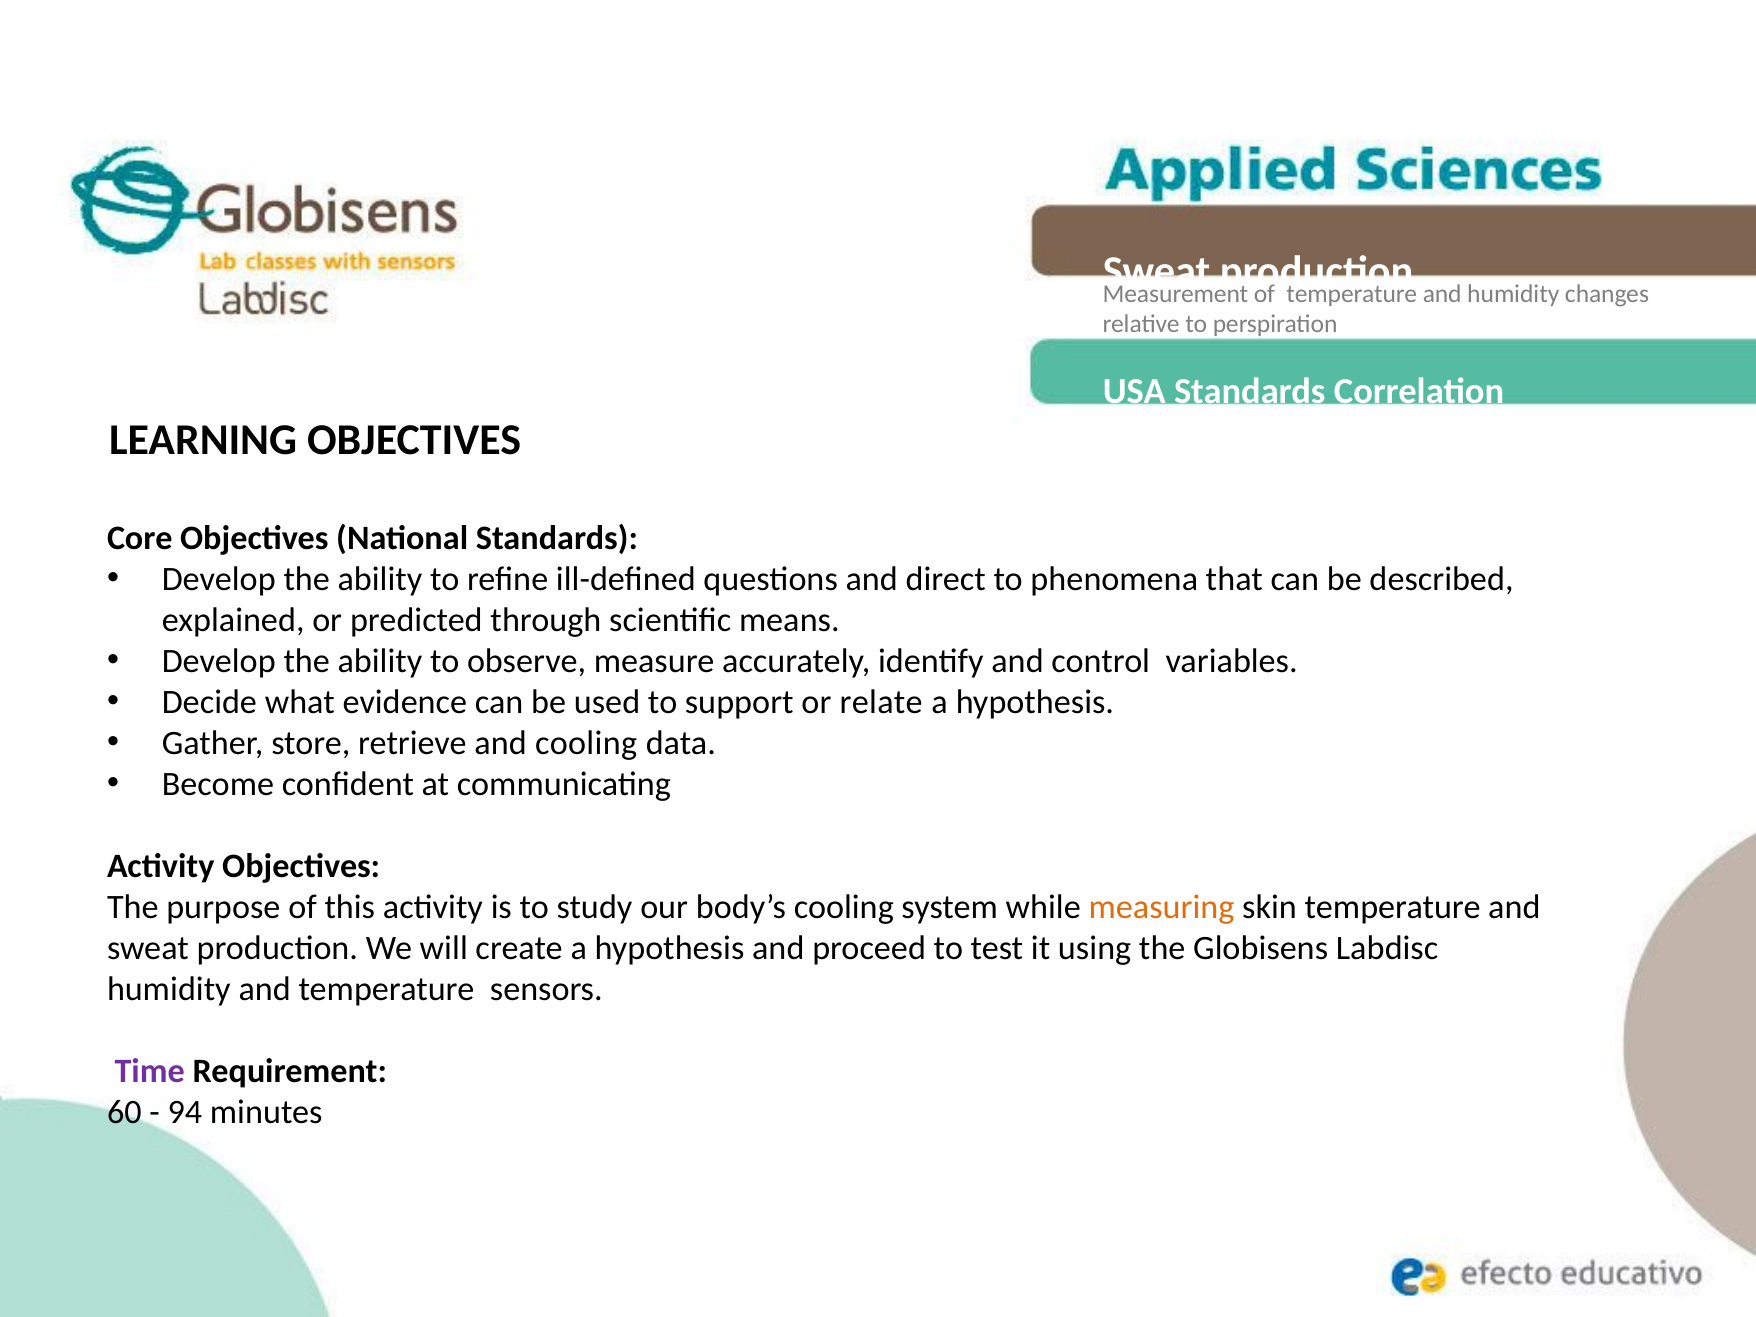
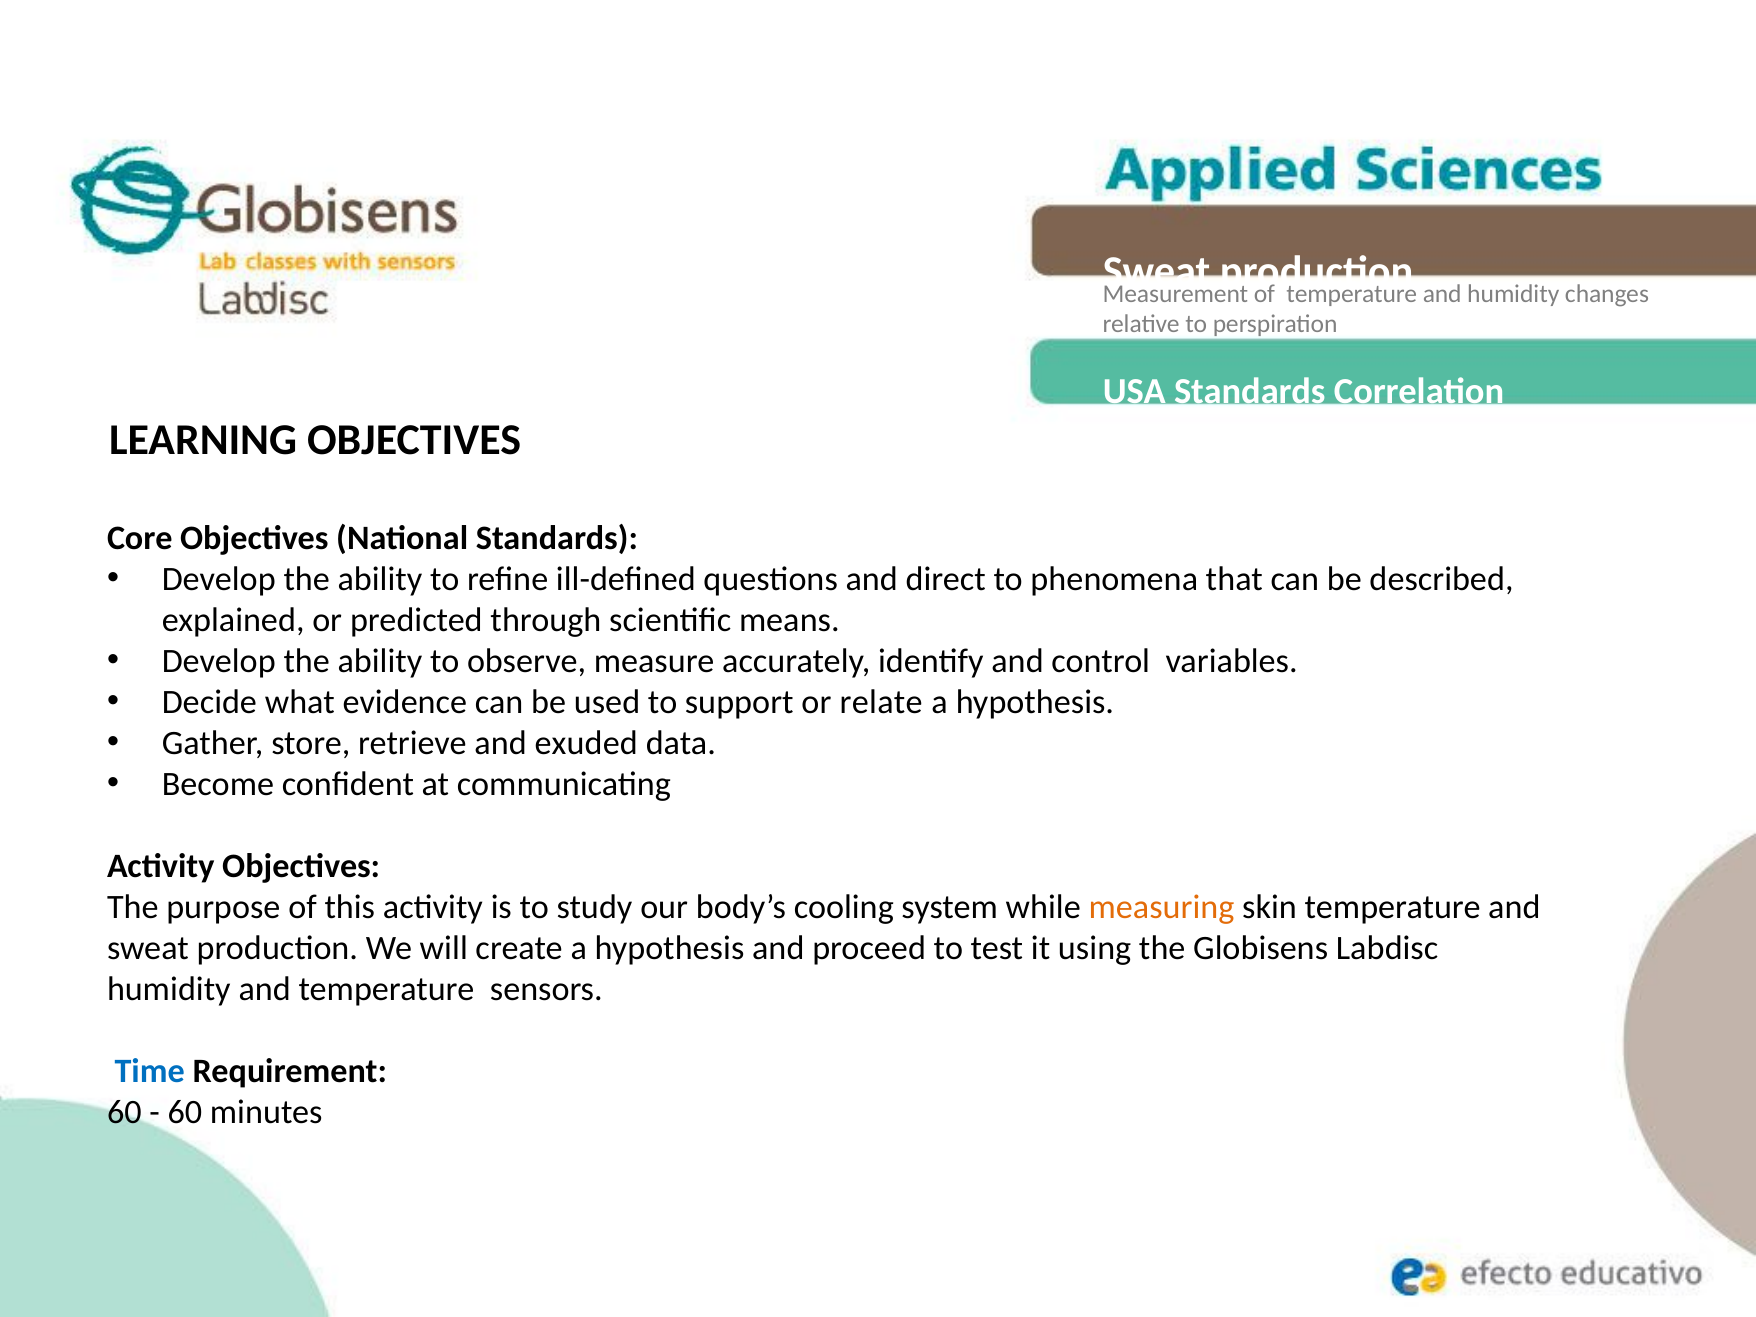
and cooling: cooling -> exuded
Time colour: purple -> blue
94 at (185, 1112): 94 -> 60
